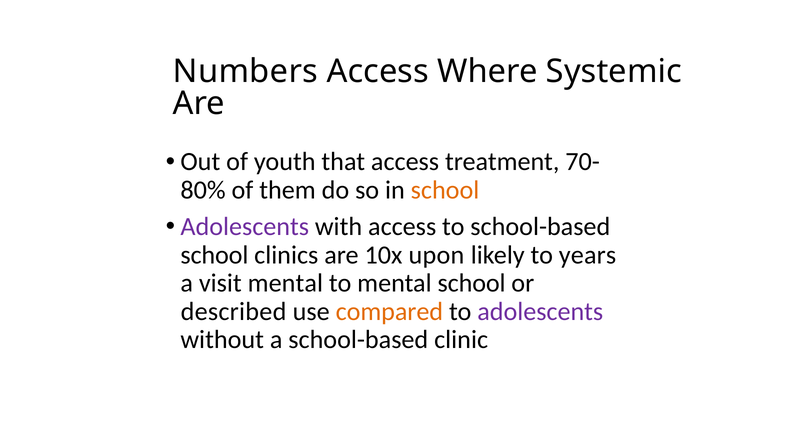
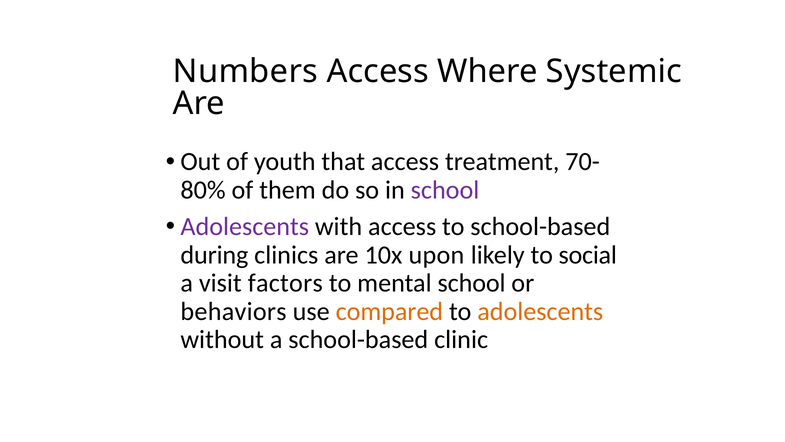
school at (445, 190) colour: orange -> purple
school at (214, 255): school -> during
years: years -> social
visit mental: mental -> factors
described: described -> behaviors
adolescents at (540, 311) colour: purple -> orange
